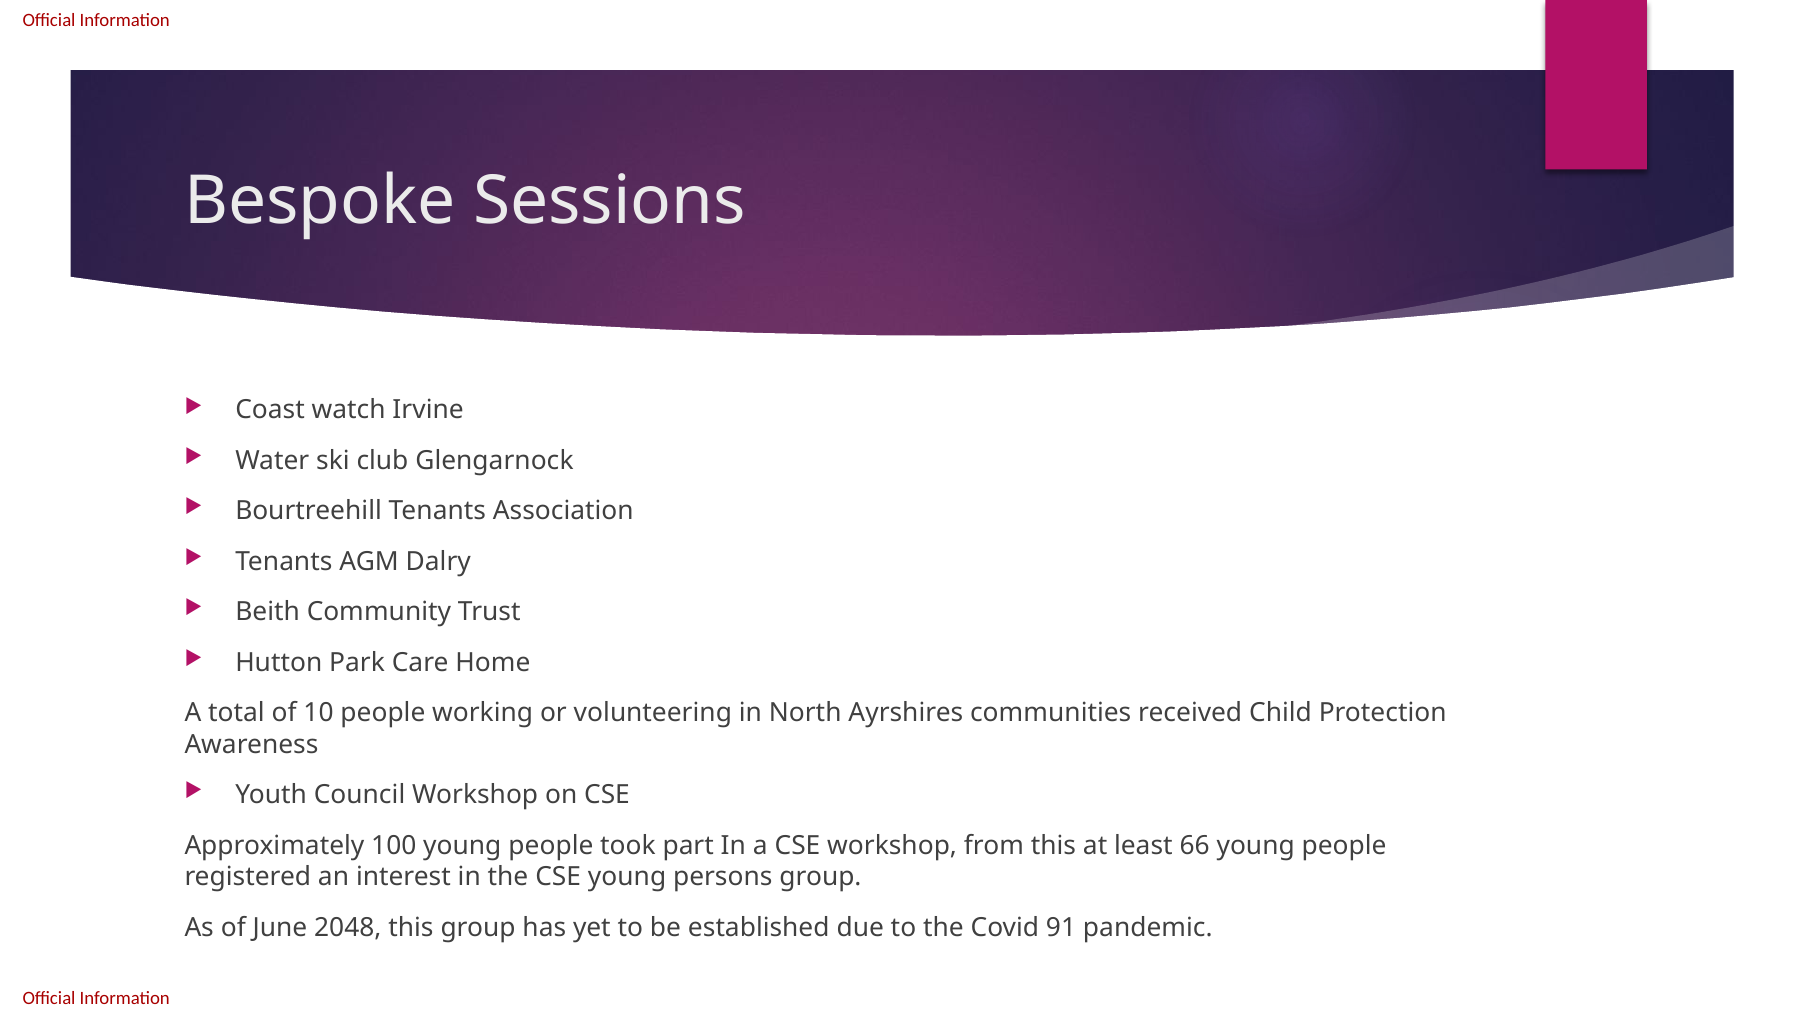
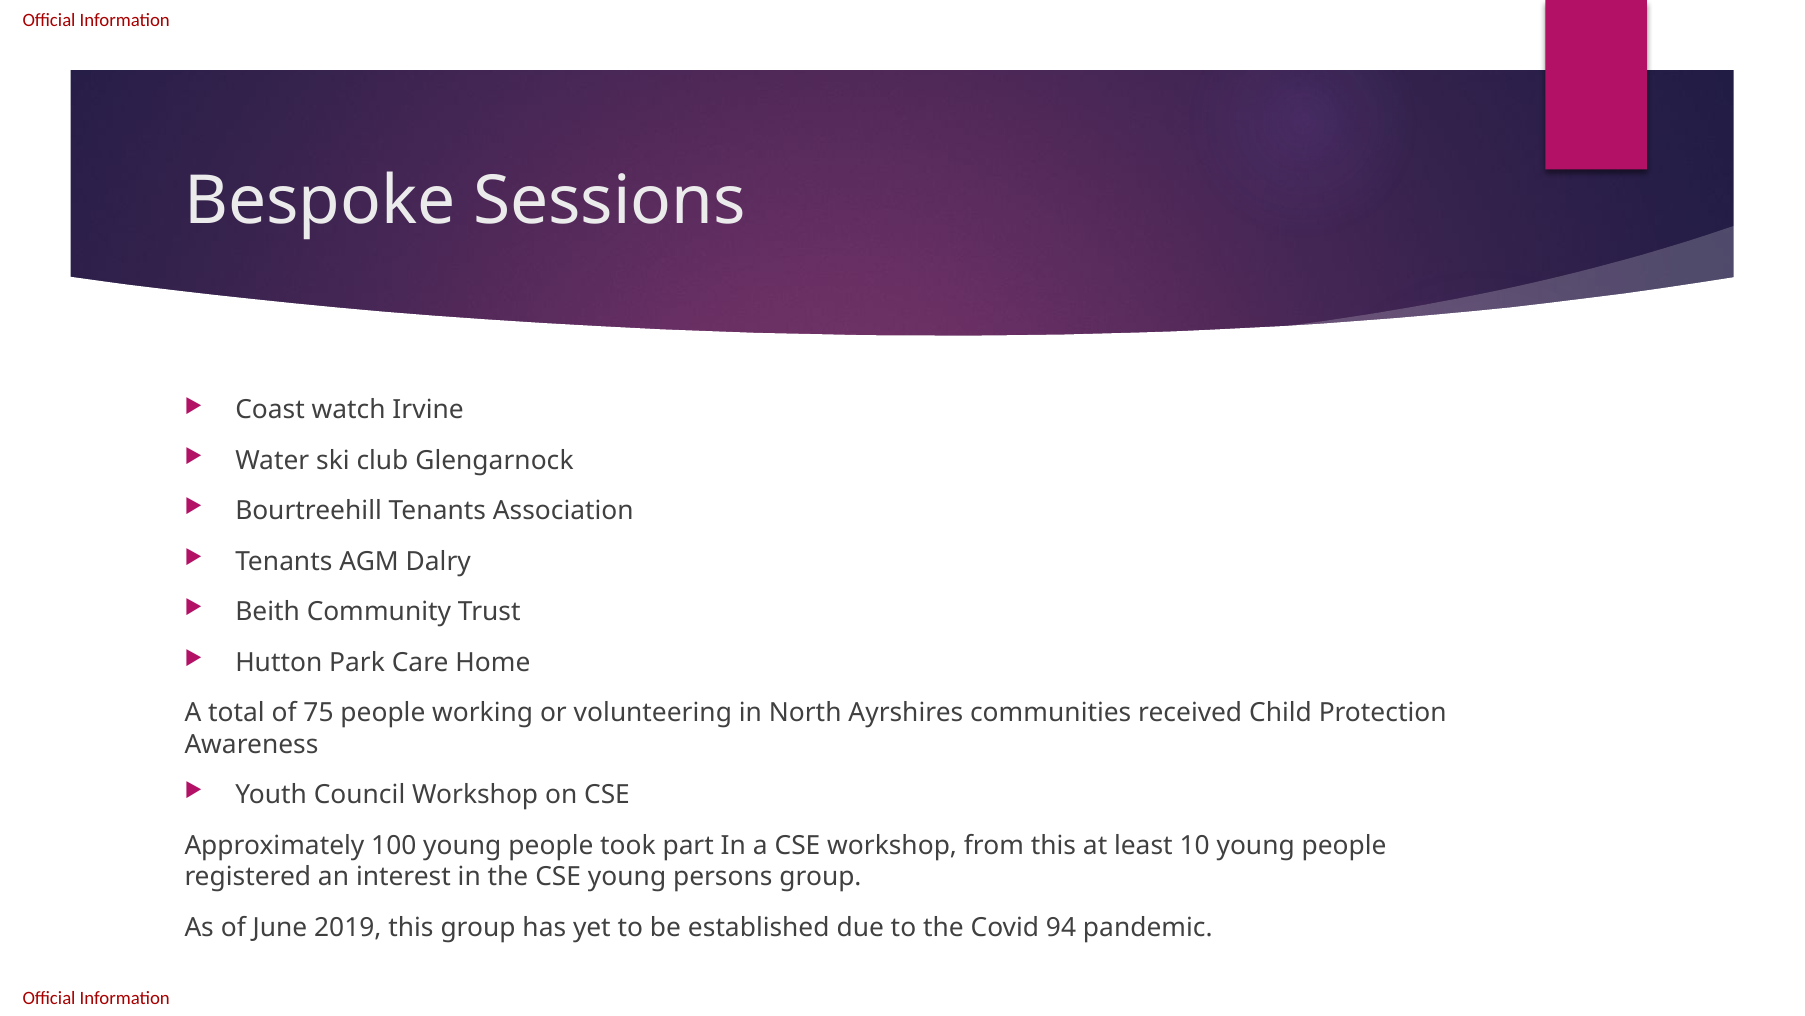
10: 10 -> 75
66: 66 -> 10
2048: 2048 -> 2019
91: 91 -> 94
